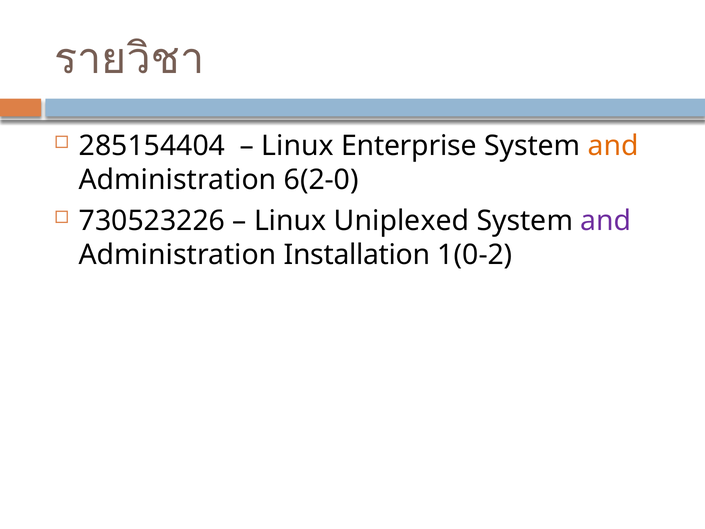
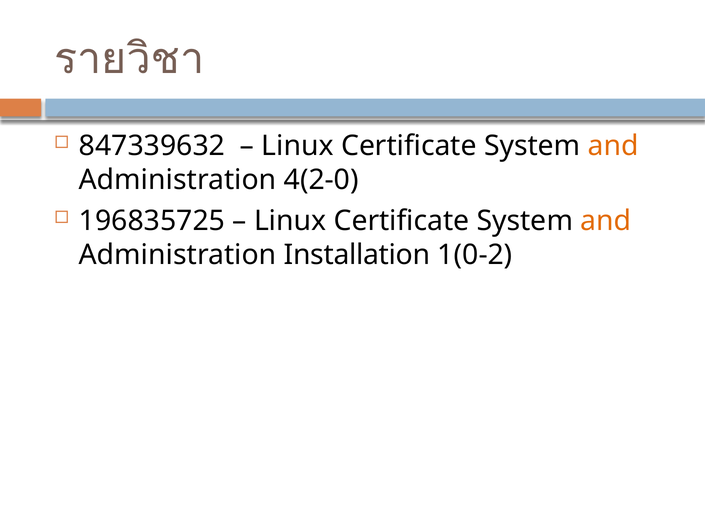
285154404: 285154404 -> 847339632
Enterprise at (409, 146): Enterprise -> Certificate
6(2-0: 6(2-0 -> 4(2-0
730523226: 730523226 -> 196835725
Uniplexed at (401, 221): Uniplexed -> Certificate
and at (606, 221) colour: purple -> orange
